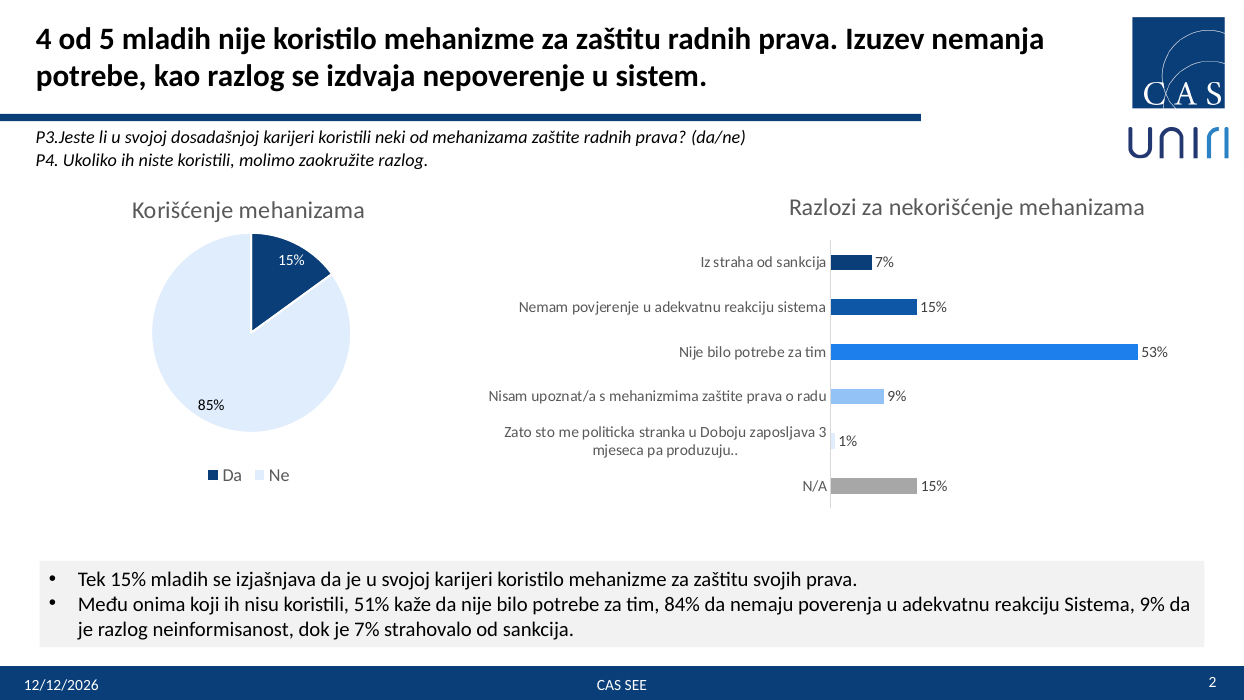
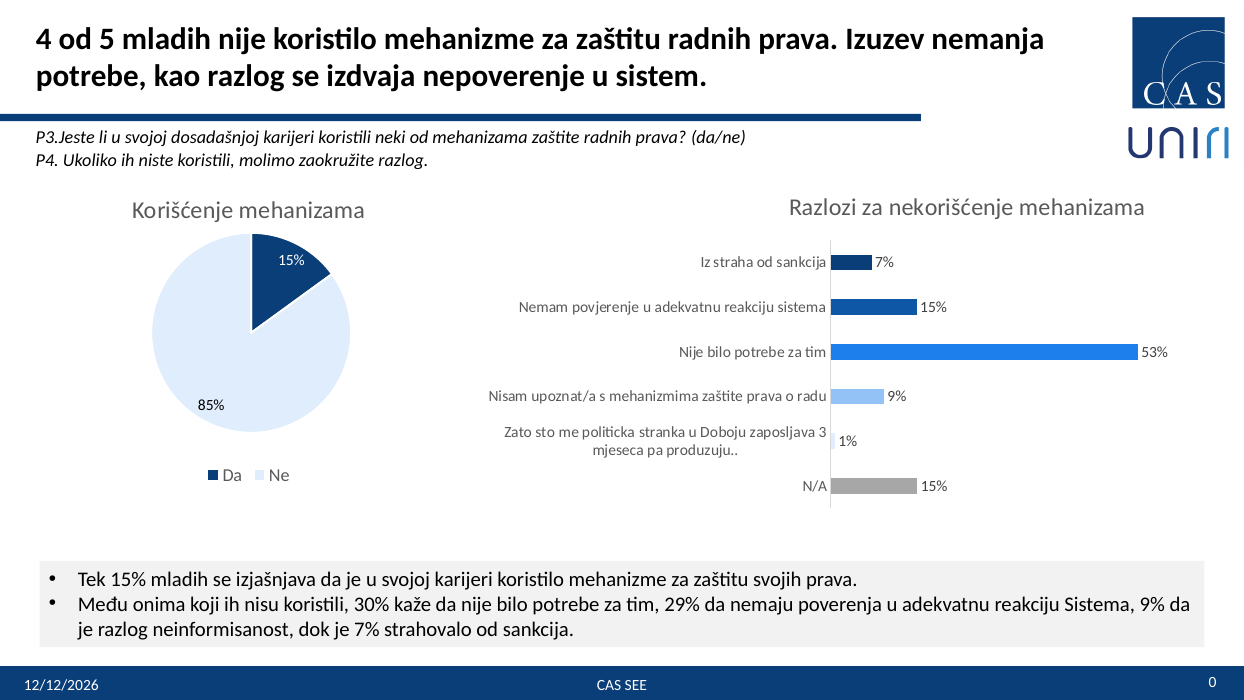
51%: 51% -> 30%
84%: 84% -> 29%
2: 2 -> 0
